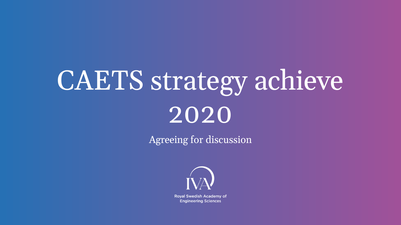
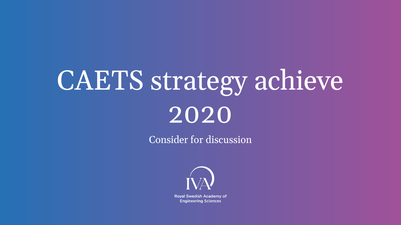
Agreeing: Agreeing -> Consider
